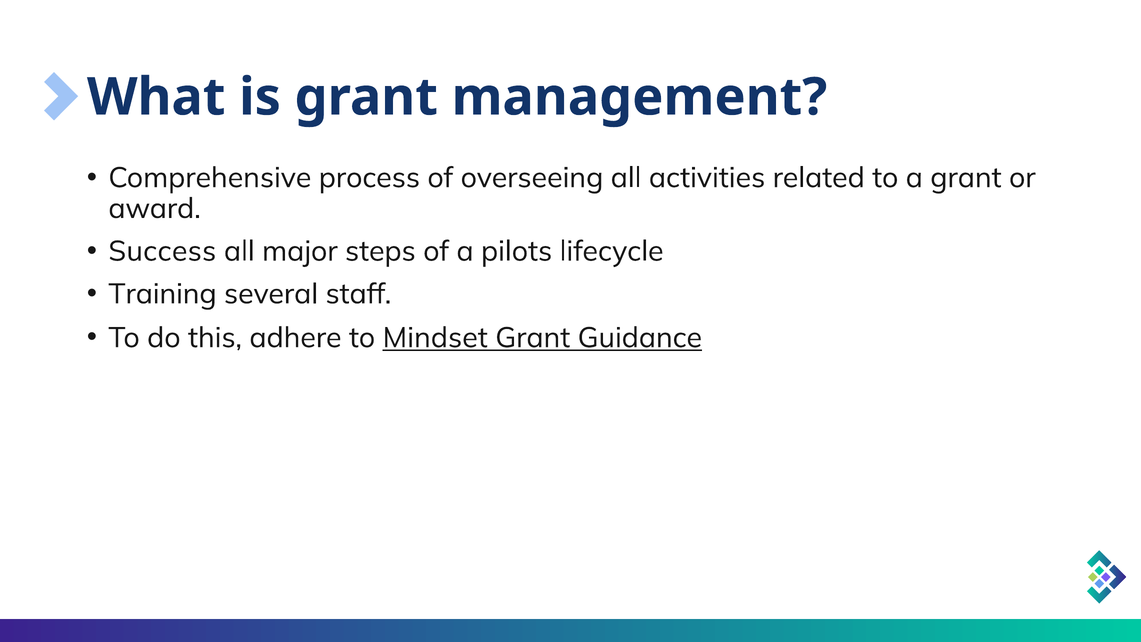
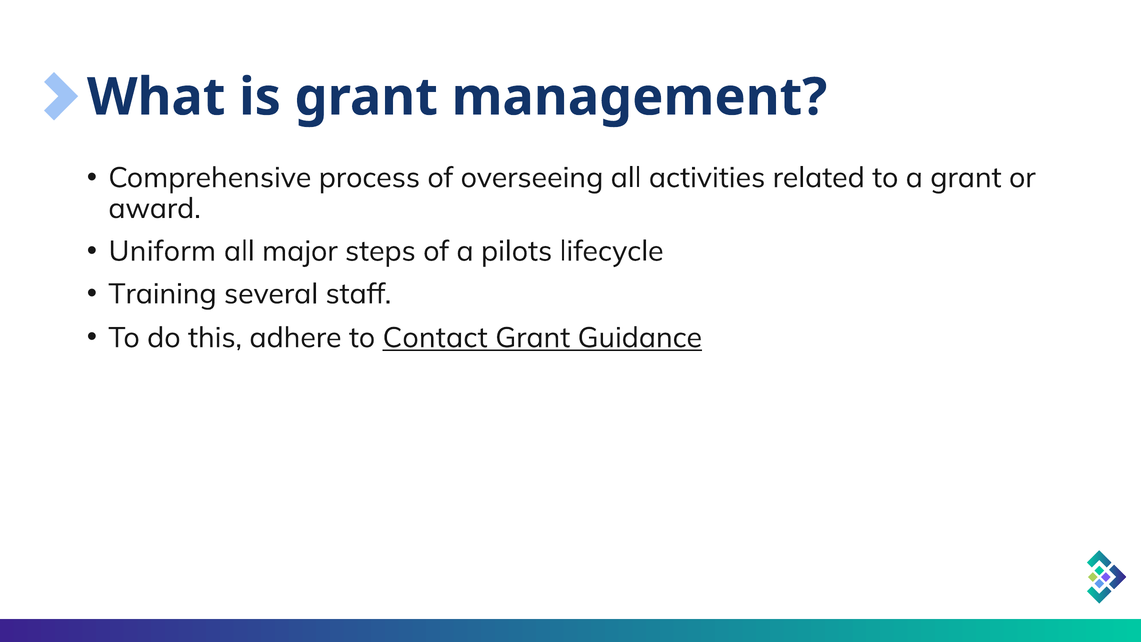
Success: Success -> Uniform
Mindset: Mindset -> Contact
